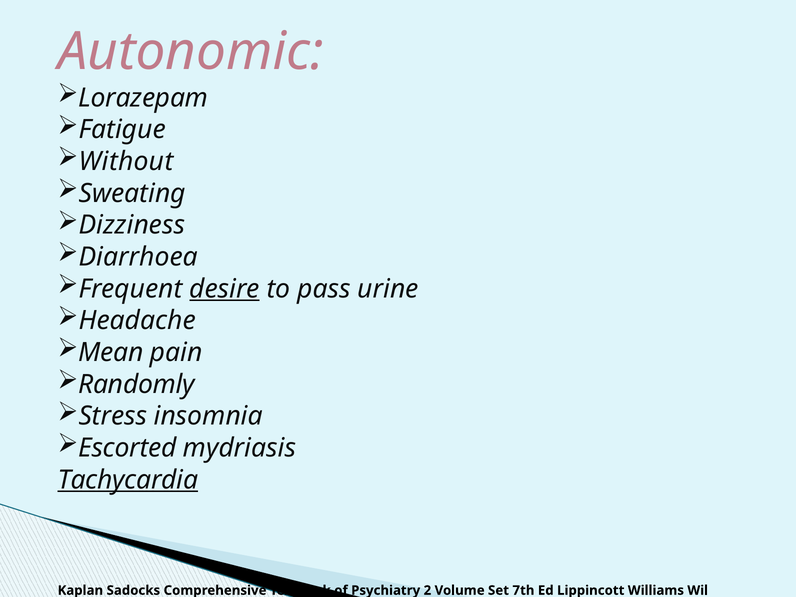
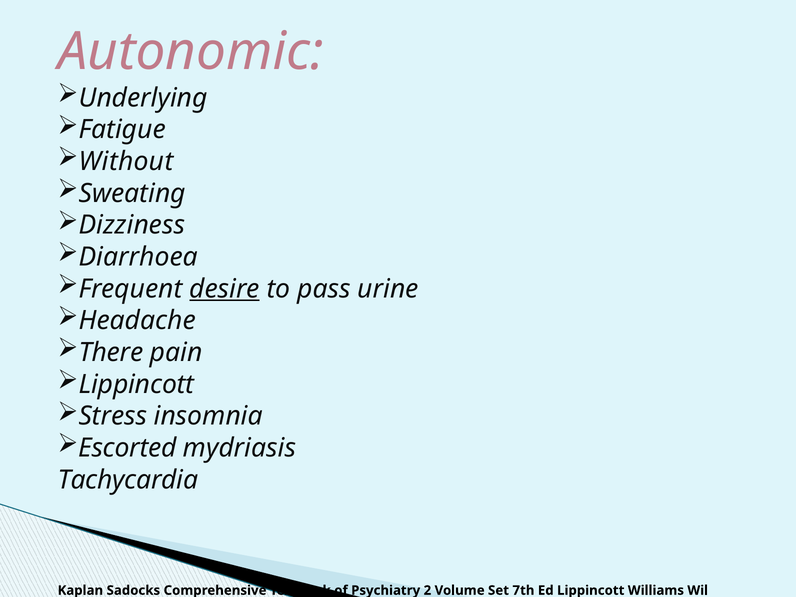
Lorazepam: Lorazepam -> Underlying
Mean: Mean -> There
Randomly at (136, 384): Randomly -> Lippincott
Tachycardia underline: present -> none
